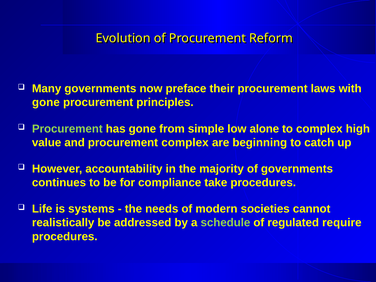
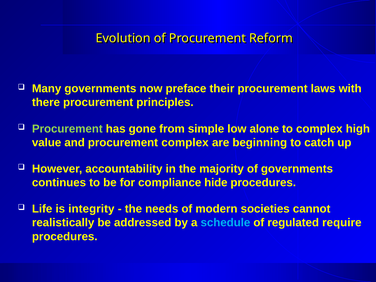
gone at (46, 102): gone -> there
take: take -> hide
systems: systems -> integrity
schedule colour: light green -> light blue
